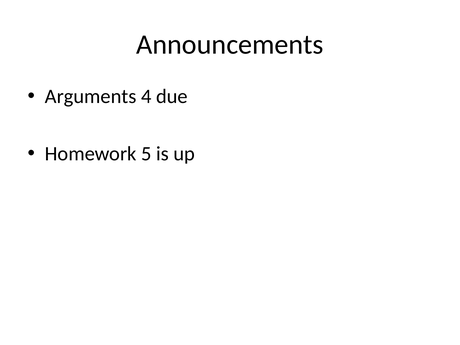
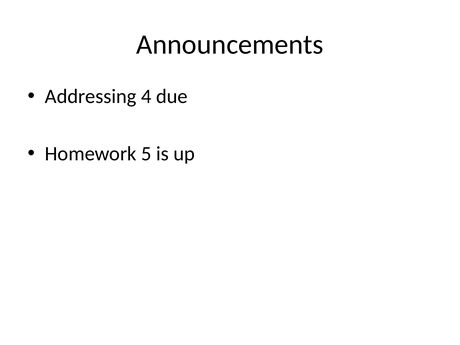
Arguments: Arguments -> Addressing
